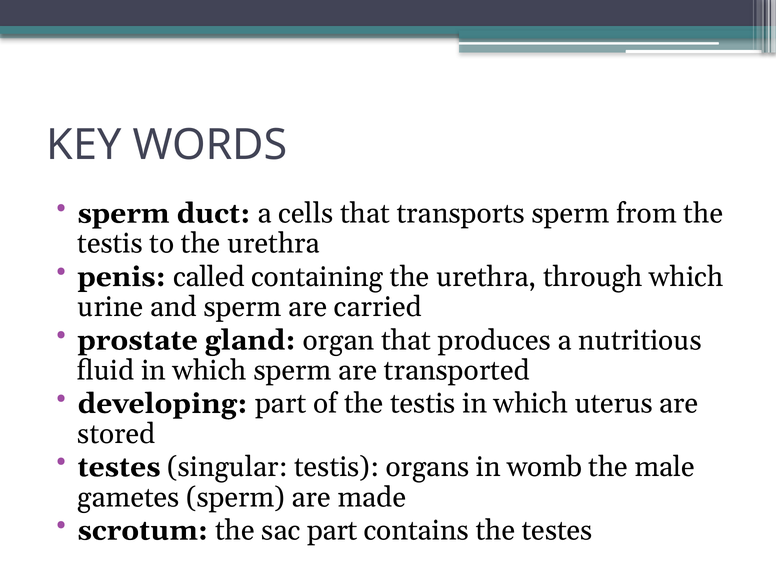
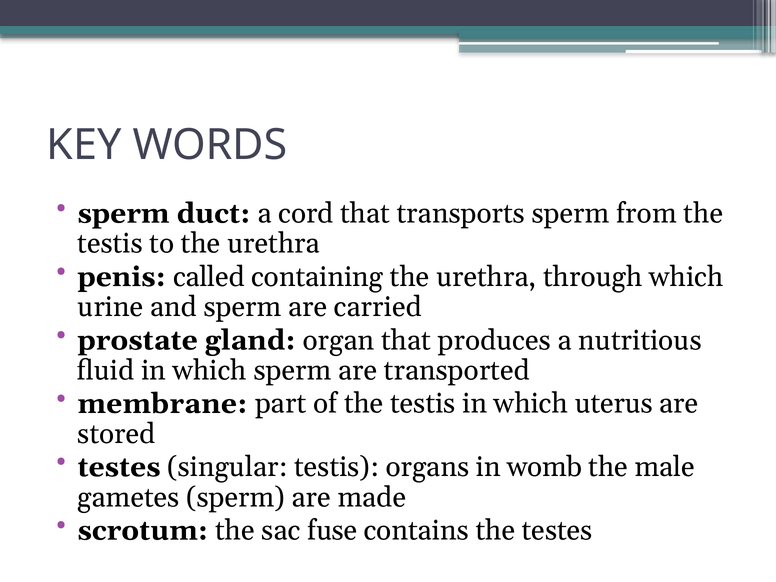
cells: cells -> cord
developing: developing -> membrane
sac part: part -> fuse
